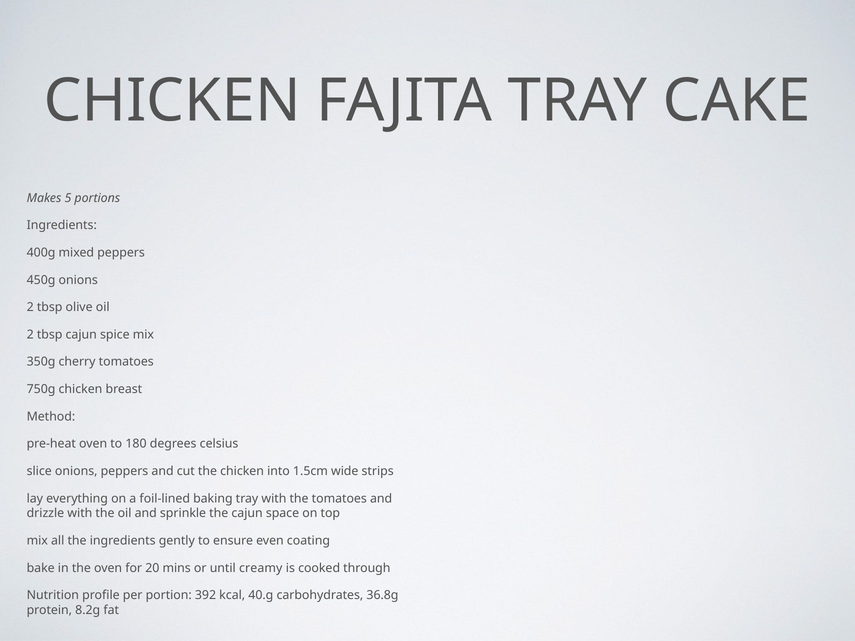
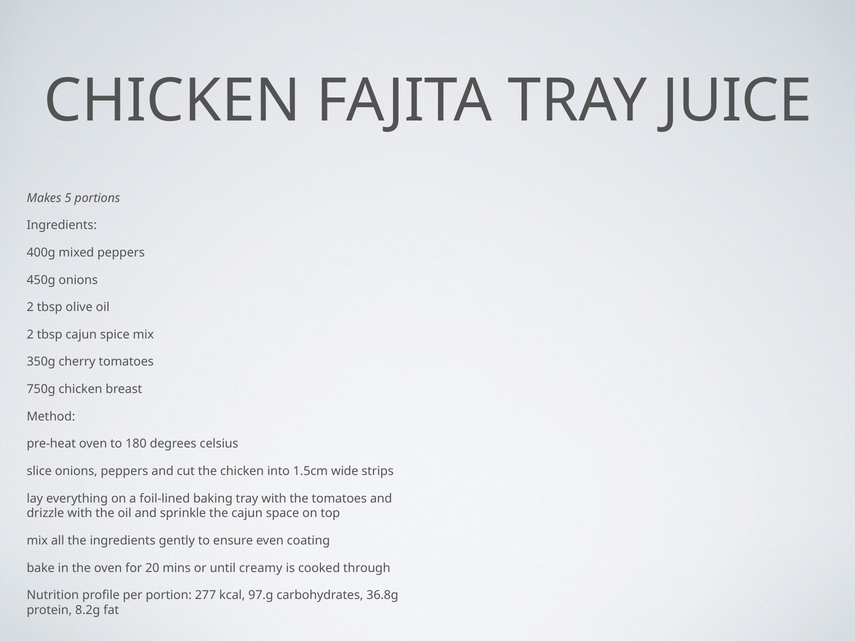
CAKE: CAKE -> JUICE
392: 392 -> 277
40.g: 40.g -> 97.g
